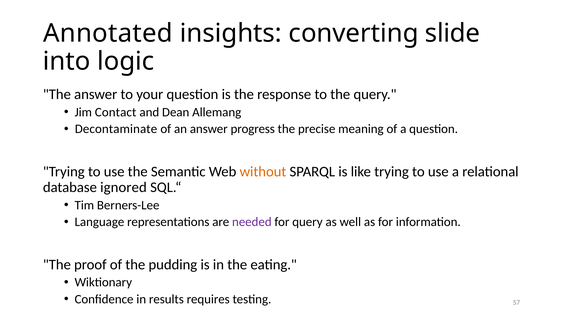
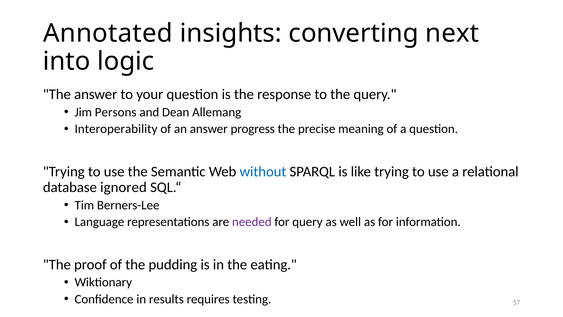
slide: slide -> next
Contact: Contact -> Persons
Decontaminate: Decontaminate -> Interoperability
without colour: orange -> blue
